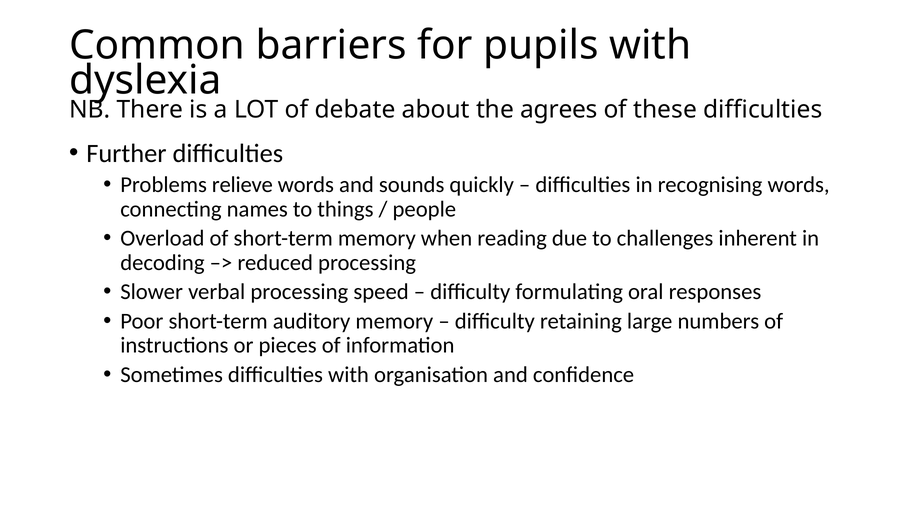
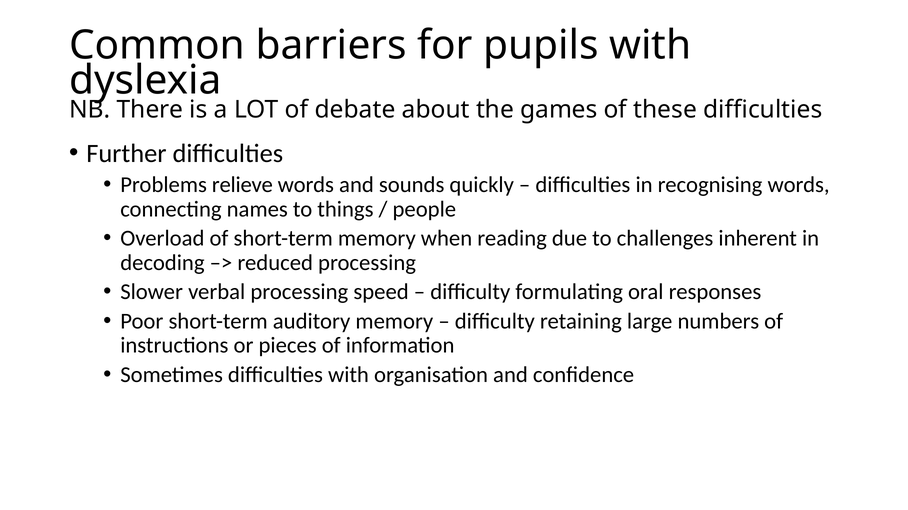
agrees: agrees -> games
